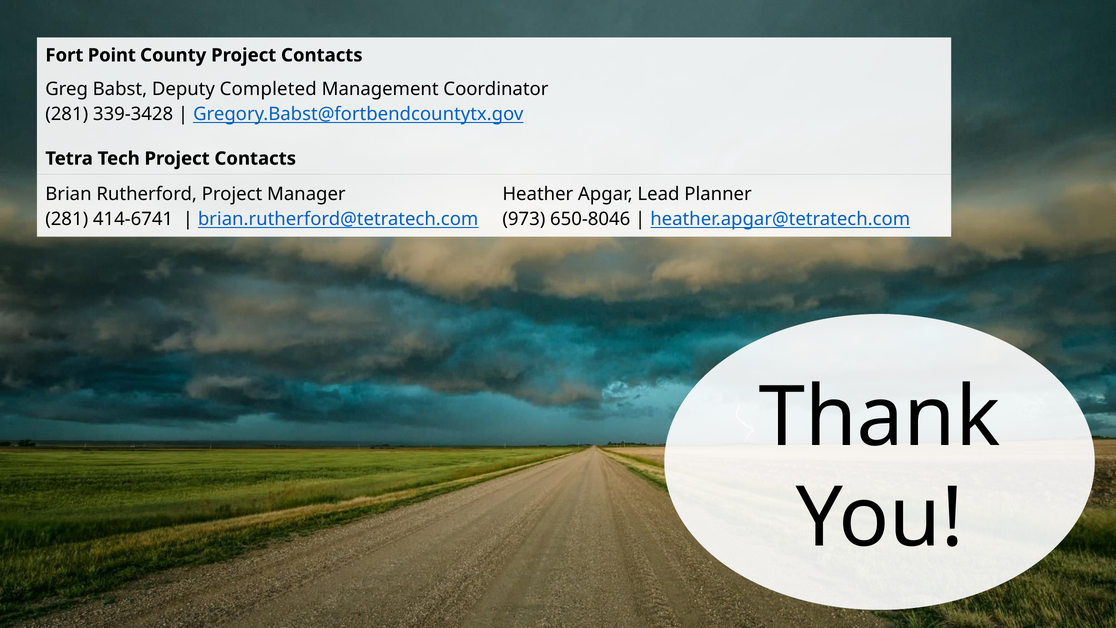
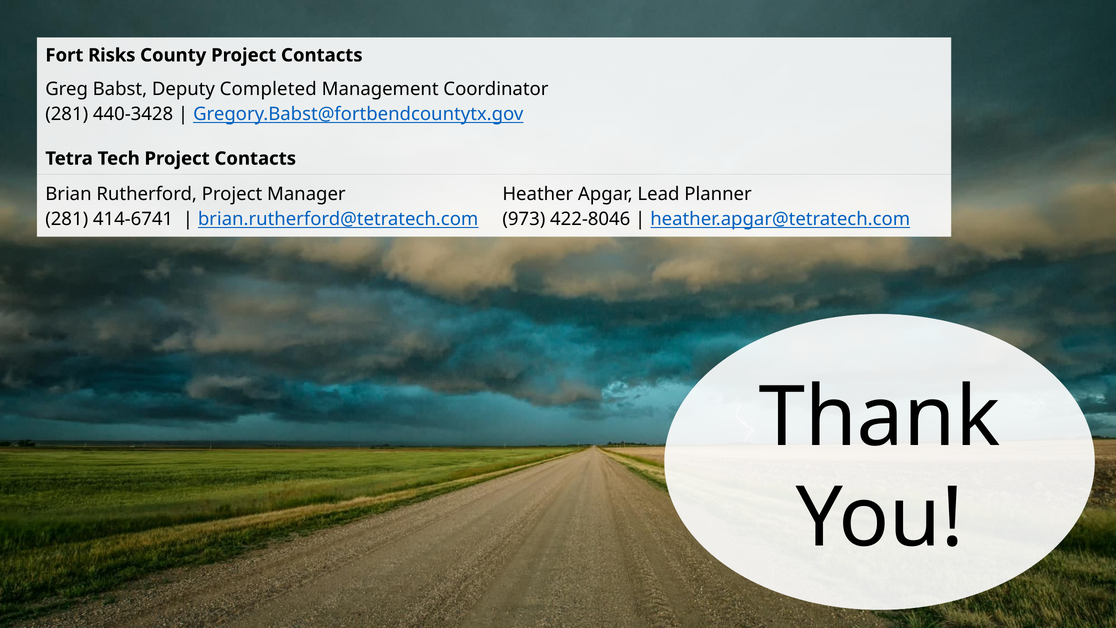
Point: Point -> Risks
339-3428: 339-3428 -> 440-3428
650-8046: 650-8046 -> 422-8046
